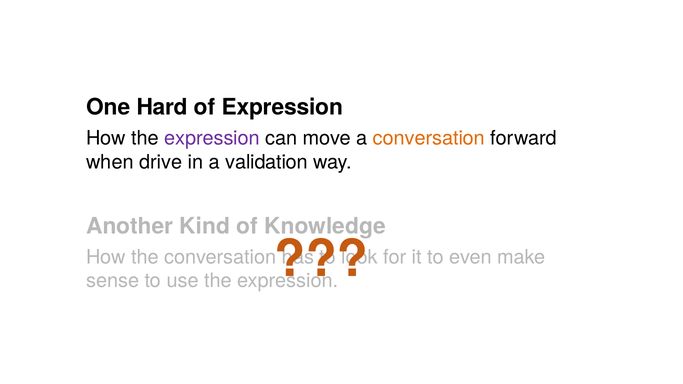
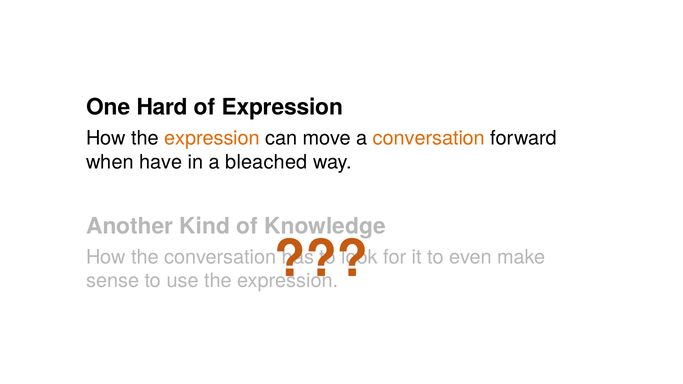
expression at (212, 138) colour: purple -> orange
drive: drive -> have
validation: validation -> bleached
